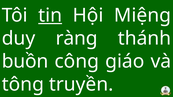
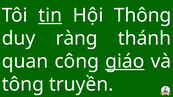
Miệng: Miệng -> Thông
buồn: buồn -> quan
giáo underline: none -> present
